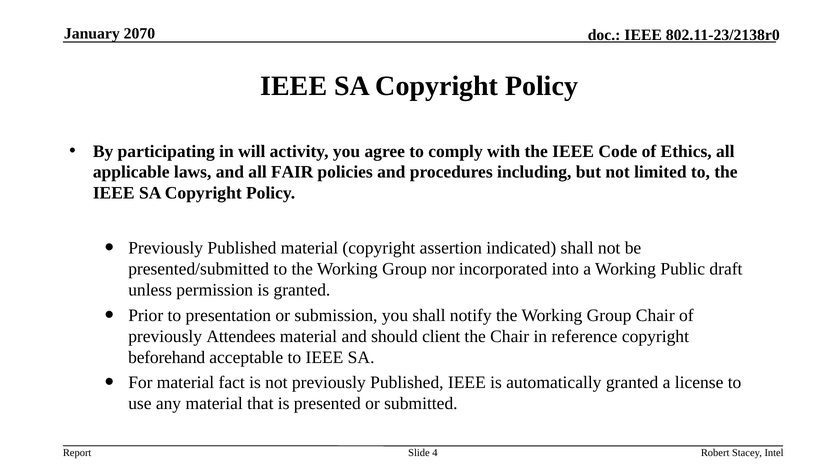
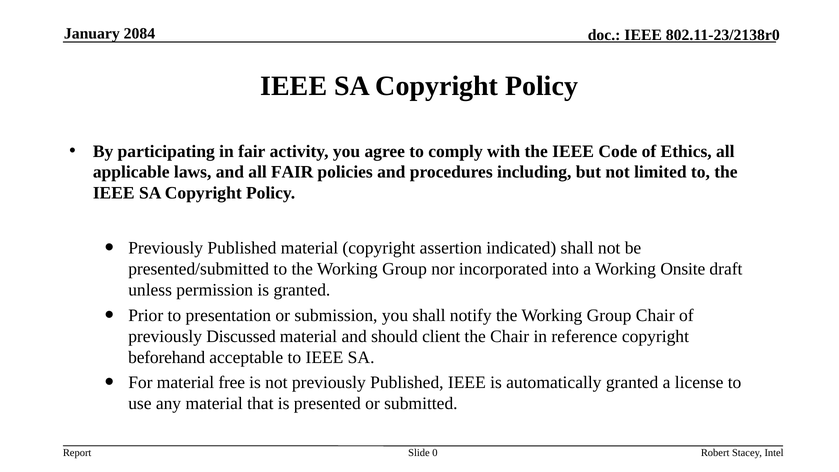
2070: 2070 -> 2084
in will: will -> fair
Public: Public -> Onsite
Attendees: Attendees -> Discussed
fact: fact -> free
4: 4 -> 0
